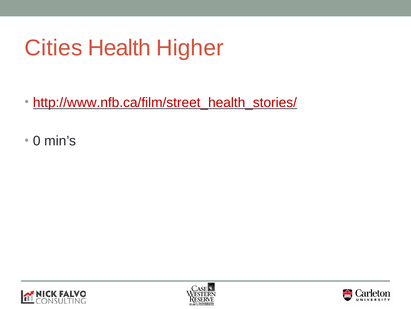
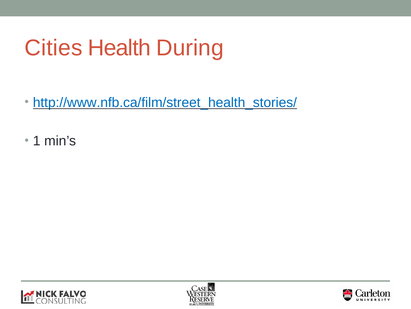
Higher: Higher -> During
http://www.nfb.ca/film/street_health_stories/ colour: red -> blue
0: 0 -> 1
